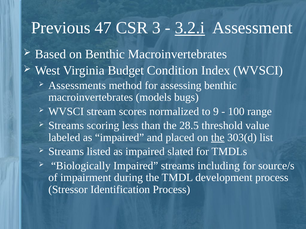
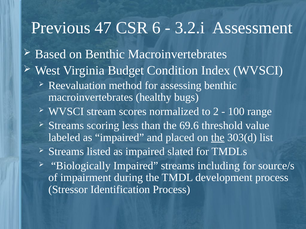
3: 3 -> 6
3.2.i underline: present -> none
Assessments: Assessments -> Reevaluation
models: models -> healthy
9: 9 -> 2
28.5: 28.5 -> 69.6
